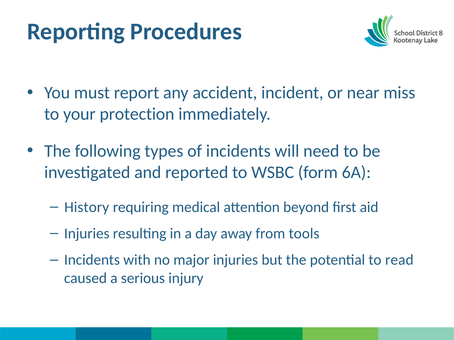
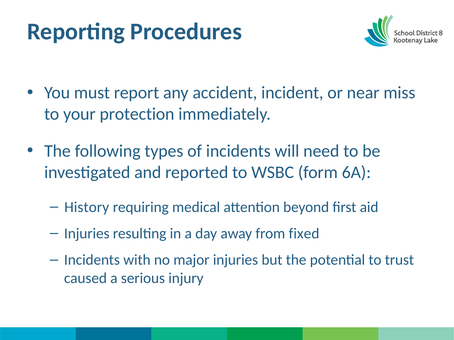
tools: tools -> fixed
read: read -> trust
